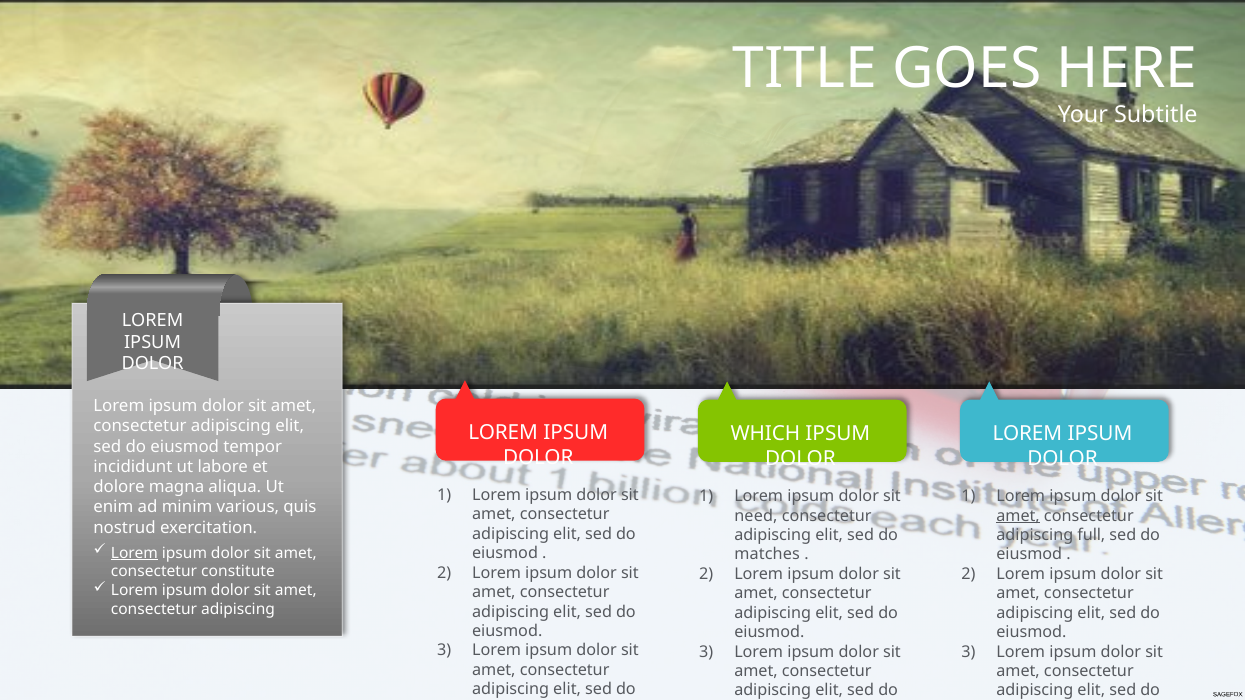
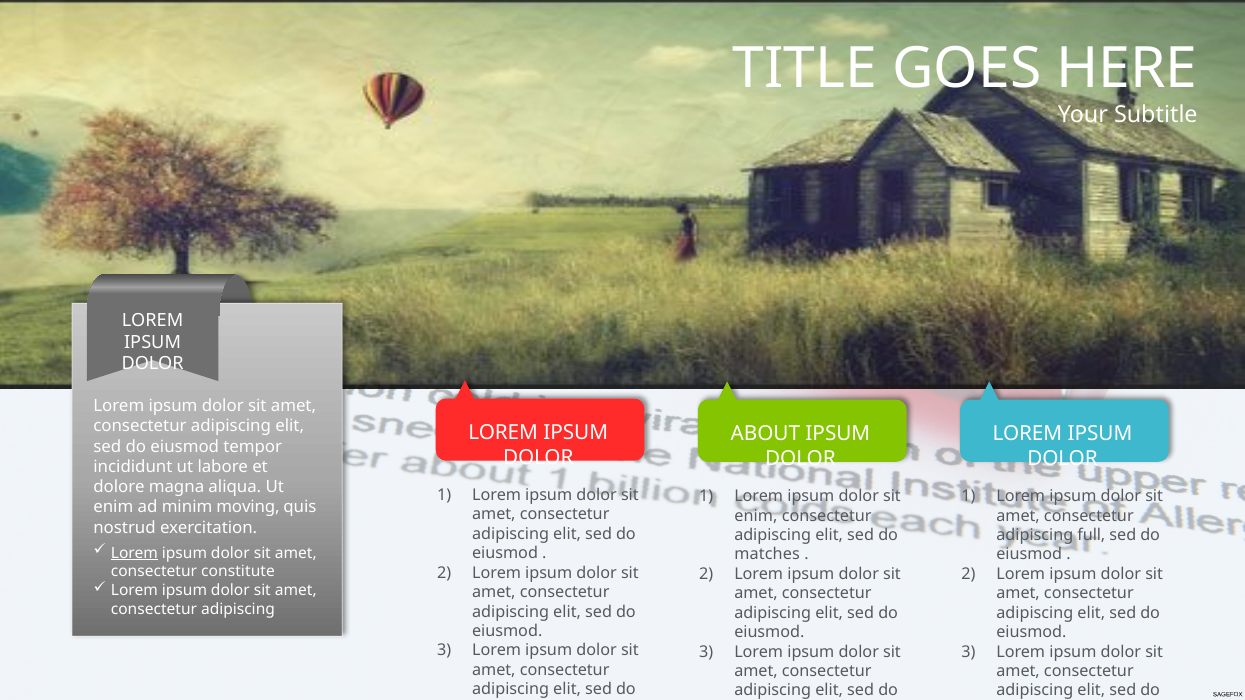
WHICH: WHICH -> ABOUT
various: various -> moving
need at (756, 516): need -> enim
amet at (1018, 516) underline: present -> none
